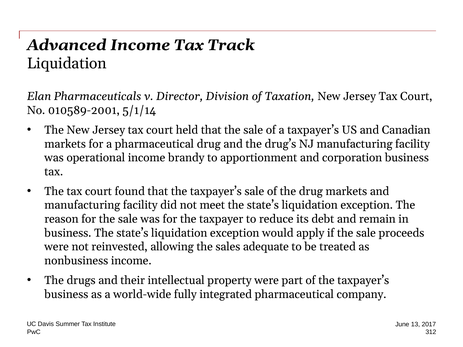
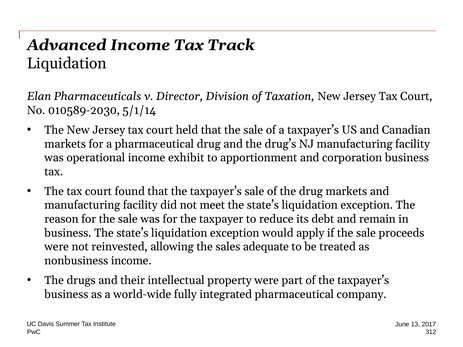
010589-2001: 010589-2001 -> 010589-2030
brandy: brandy -> exhibit
